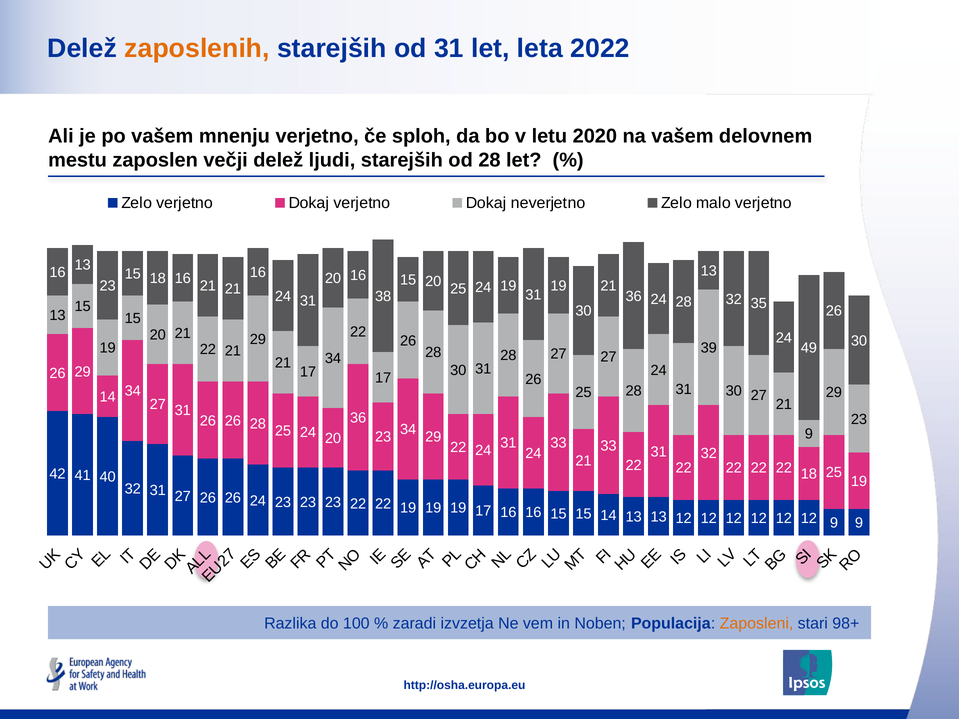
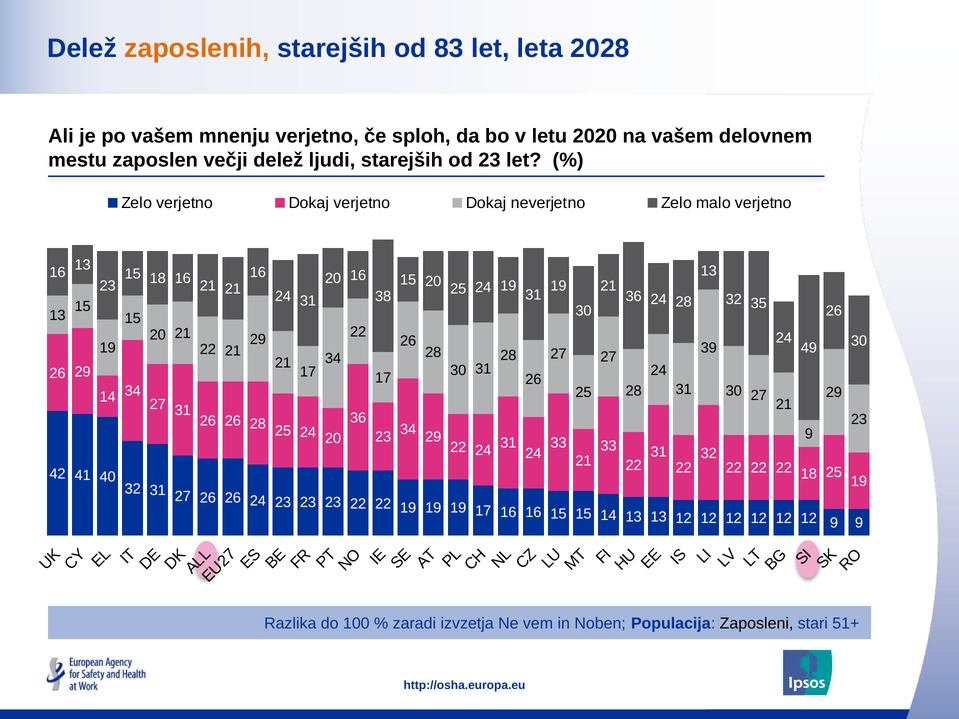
od 31: 31 -> 83
2022: 2022 -> 2028
od 28: 28 -> 23
Zaposleni colour: orange -> black
98+: 98+ -> 51+
